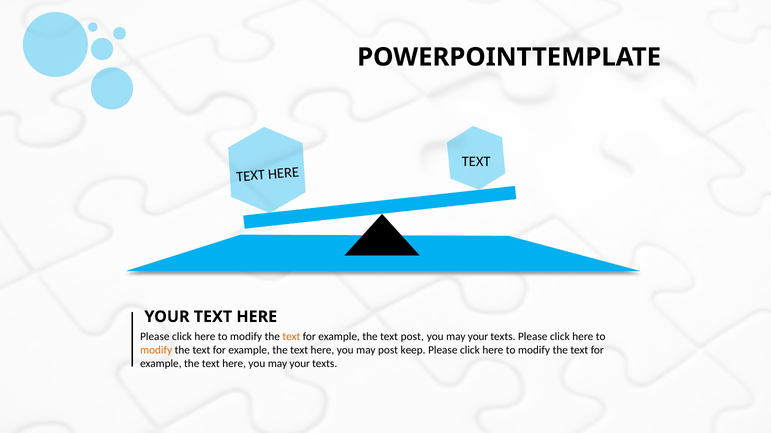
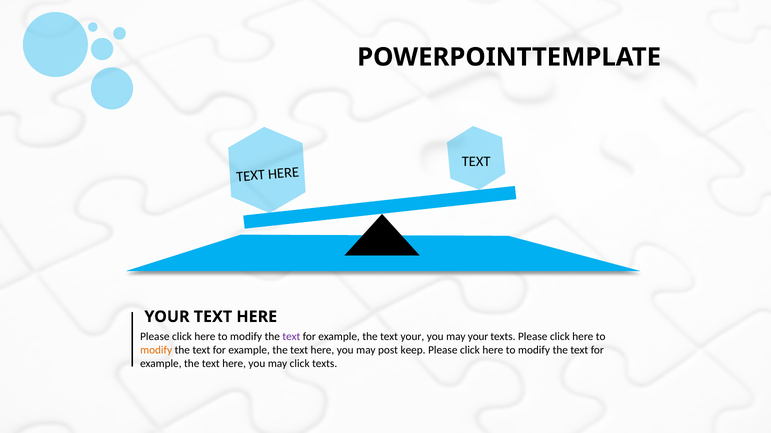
text at (291, 337) colour: orange -> purple
text post: post -> your
here you may your: your -> click
